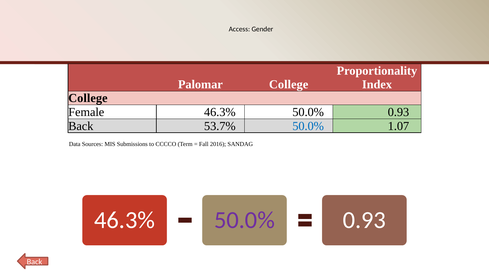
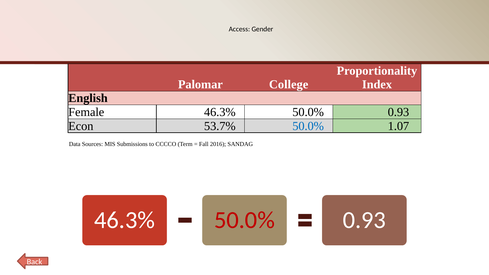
College at (88, 98): College -> English
Back at (81, 126): Back -> Econ
50.0% at (244, 220) colour: purple -> red
